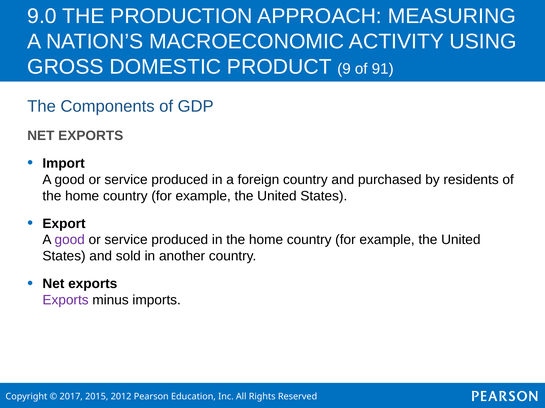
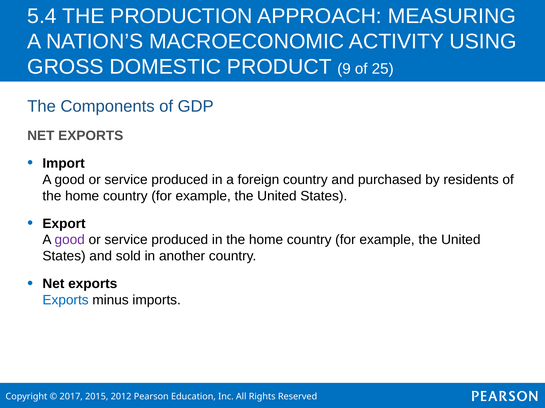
9.0: 9.0 -> 5.4
91: 91 -> 25
Exports at (66, 301) colour: purple -> blue
